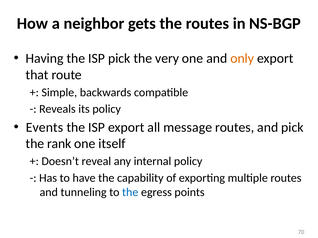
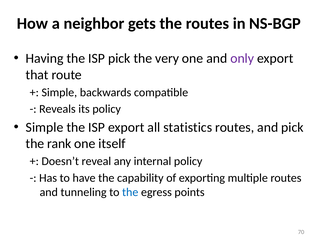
only colour: orange -> purple
Events at (45, 128): Events -> Simple
message: message -> statistics
